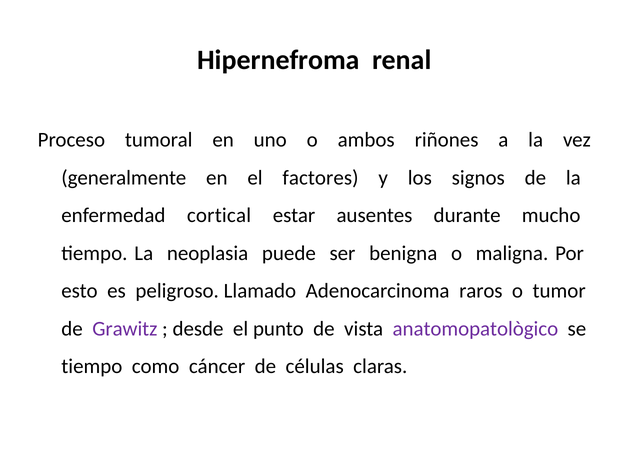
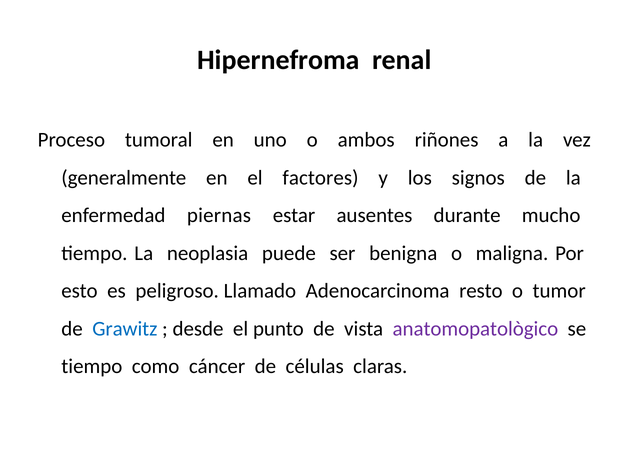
cortical: cortical -> piernas
raros: raros -> resto
Grawitz colour: purple -> blue
